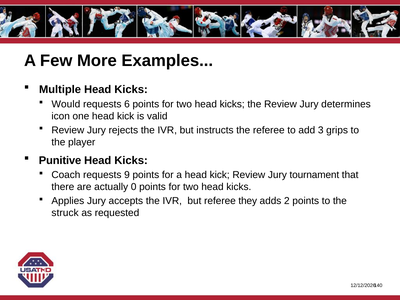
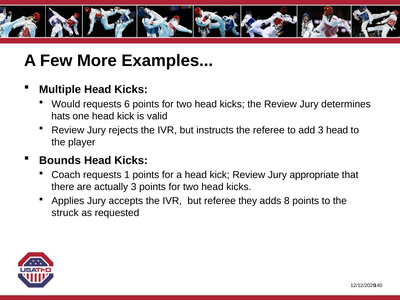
icon: icon -> hats
3 grips: grips -> head
Punitive: Punitive -> Bounds
9: 9 -> 1
tournament: tournament -> appropriate
actually 0: 0 -> 3
2: 2 -> 8
